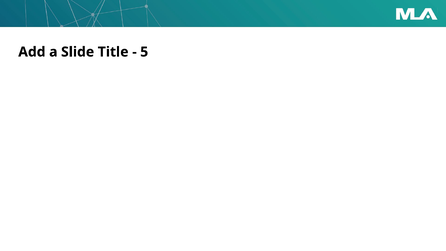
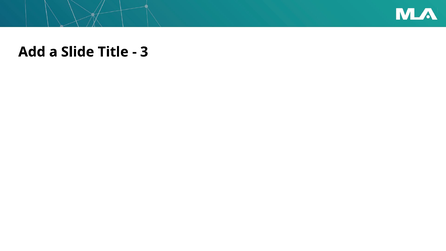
5: 5 -> 3
